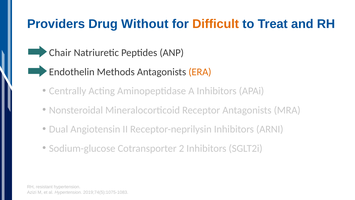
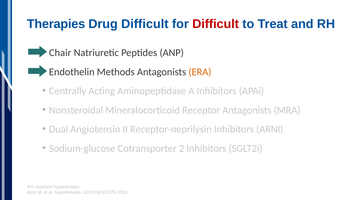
Providers: Providers -> Therapies
Drug Without: Without -> Difficult
Difficult at (216, 24) colour: orange -> red
